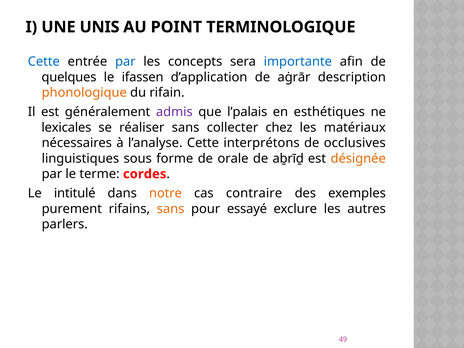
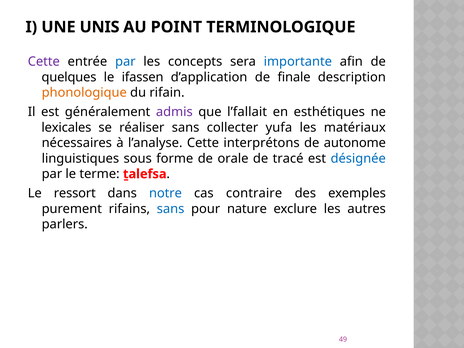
Cette at (44, 62) colour: blue -> purple
aġrār: aġrār -> finale
l’palais: l’palais -> l’fallait
chez: chez -> yufa
occlusives: occlusives -> autonome
aḇrīḏ: aḇrīḏ -> tracé
désignée colour: orange -> blue
cordes: cordes -> ṯalefsa
intitulé: intitulé -> ressort
notre colour: orange -> blue
sans at (171, 209) colour: orange -> blue
essayé: essayé -> nature
